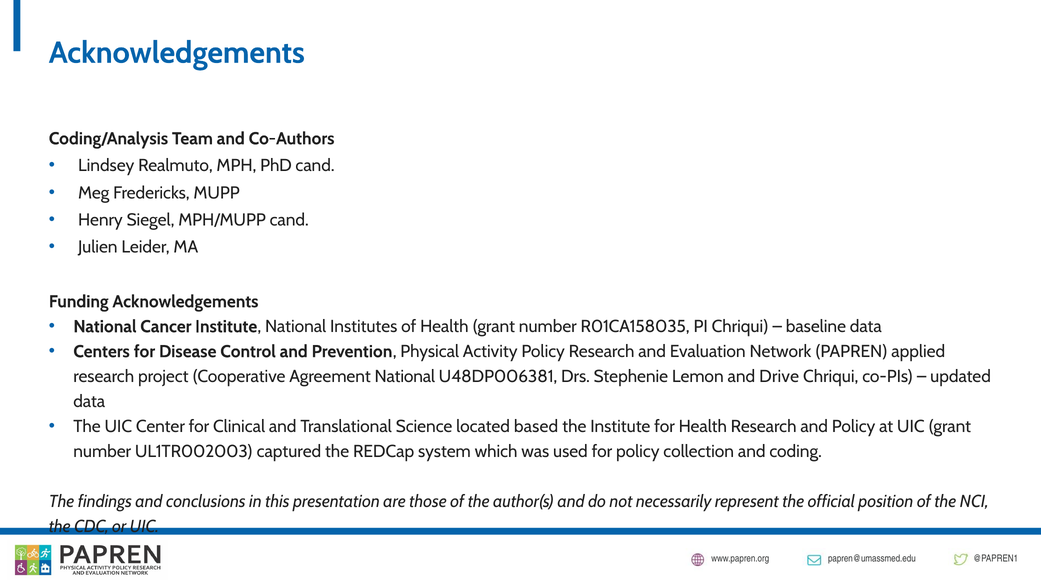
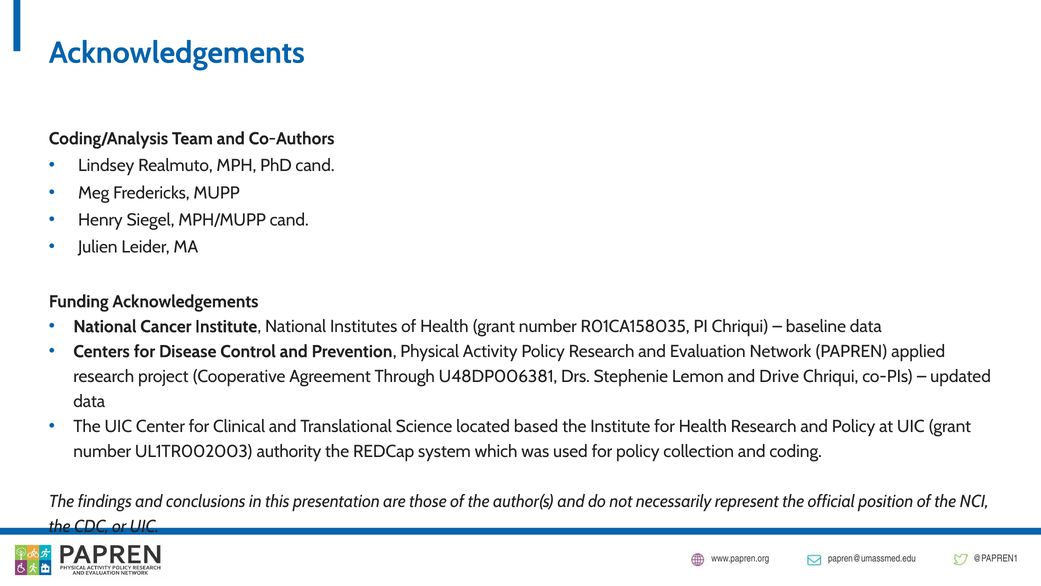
Agreement National: National -> Through
captured: captured -> authority
